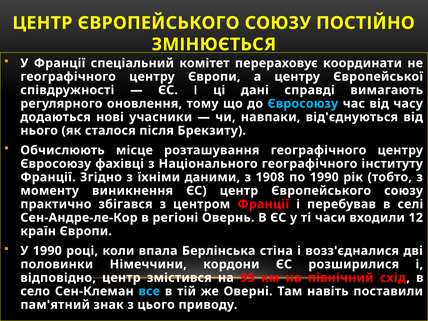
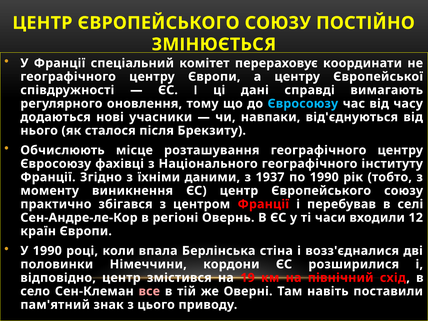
1908: 1908 -> 1937
95: 95 -> 19
все colour: light blue -> pink
